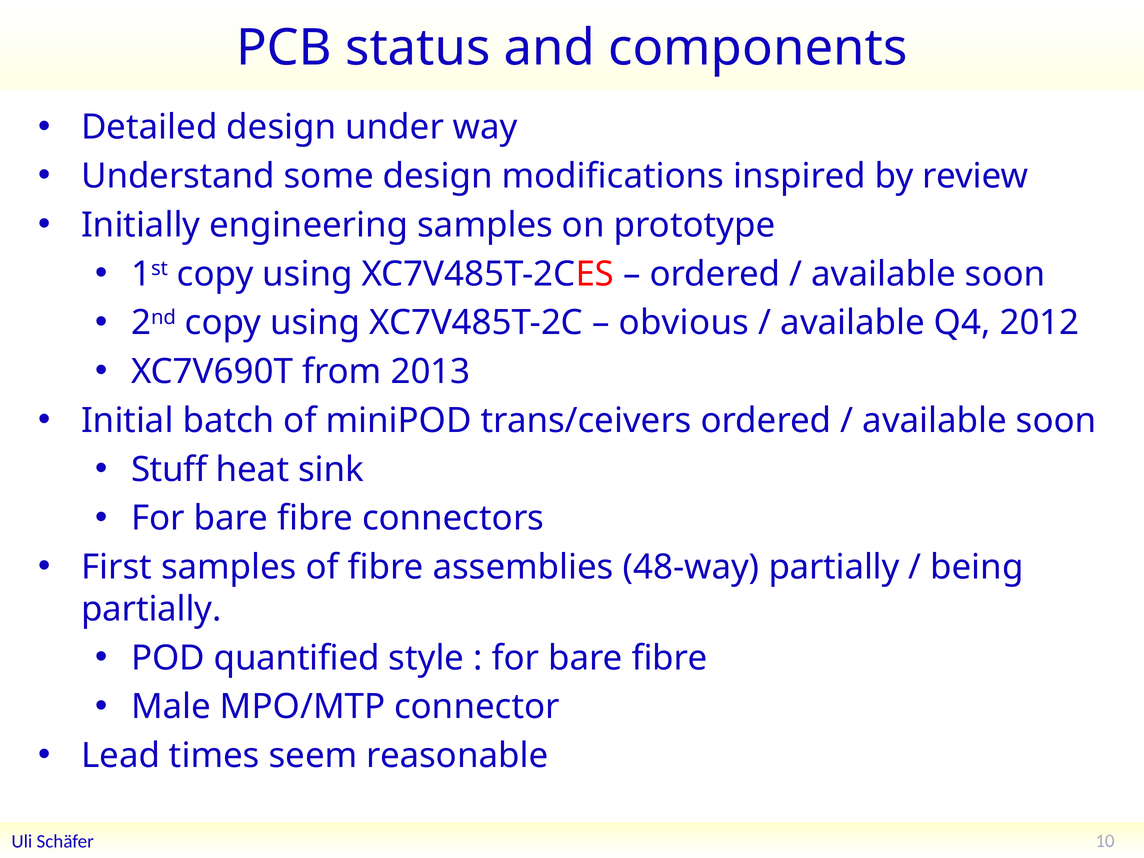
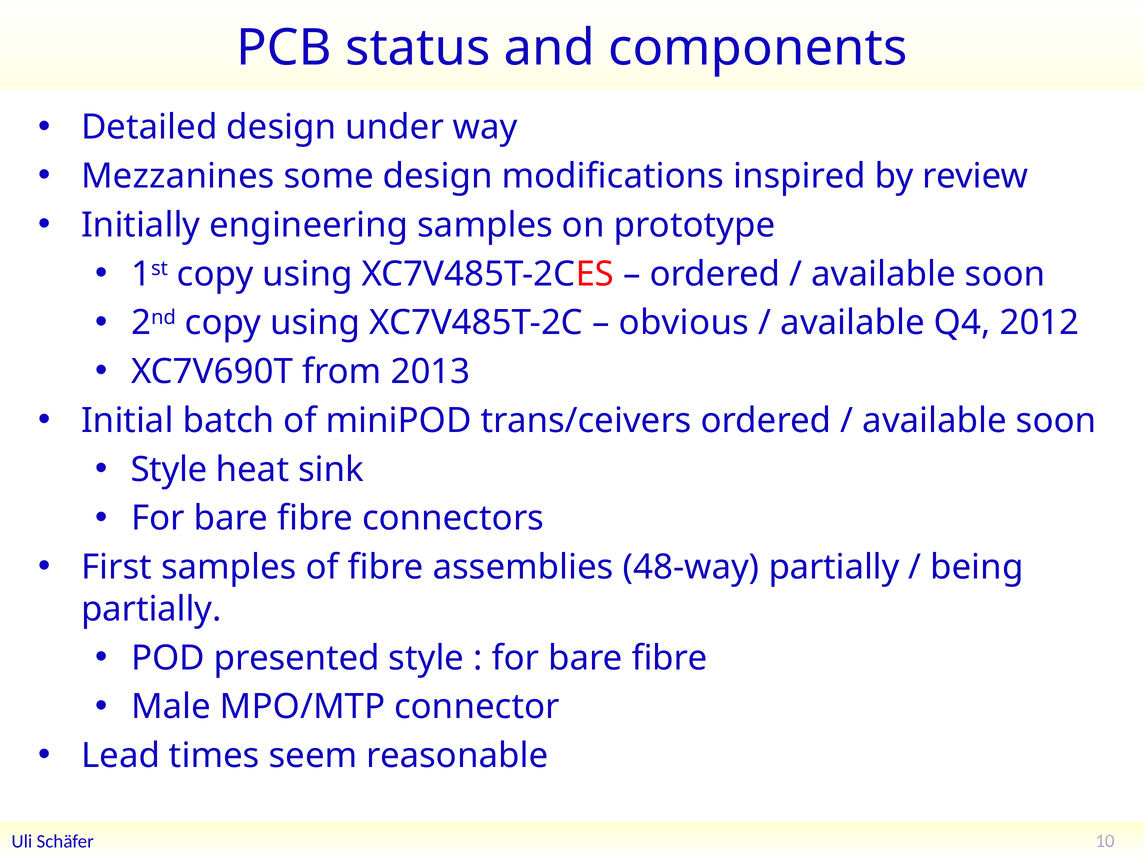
Understand: Understand -> Mezzanines
Stuff at (169, 469): Stuff -> Style
quantified: quantified -> presented
